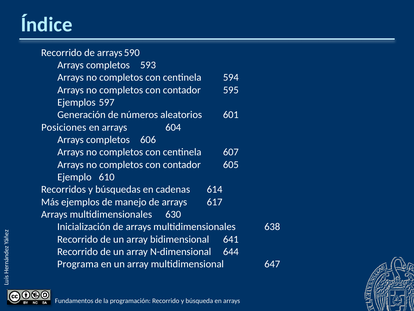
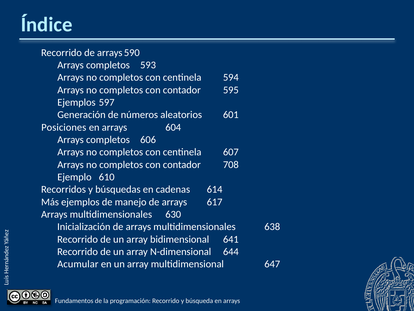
605: 605 -> 708
Programa: Programa -> Acumular
